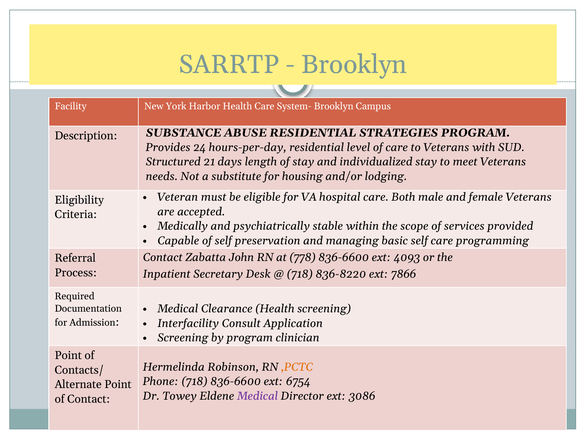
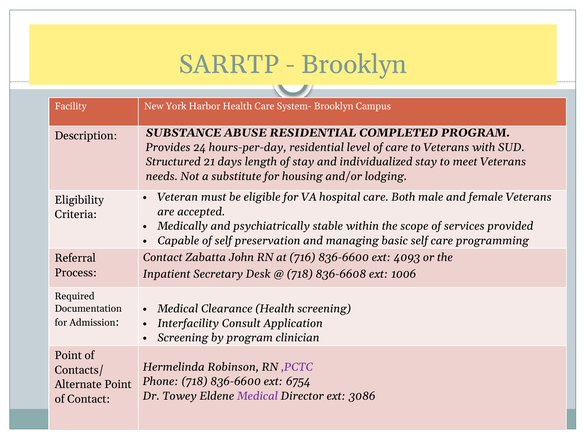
STRATEGIES: STRATEGIES -> COMPLETED
778: 778 -> 716
836-8220: 836-8220 -> 836-6608
7866: 7866 -> 1006
,PCTC colour: orange -> purple
